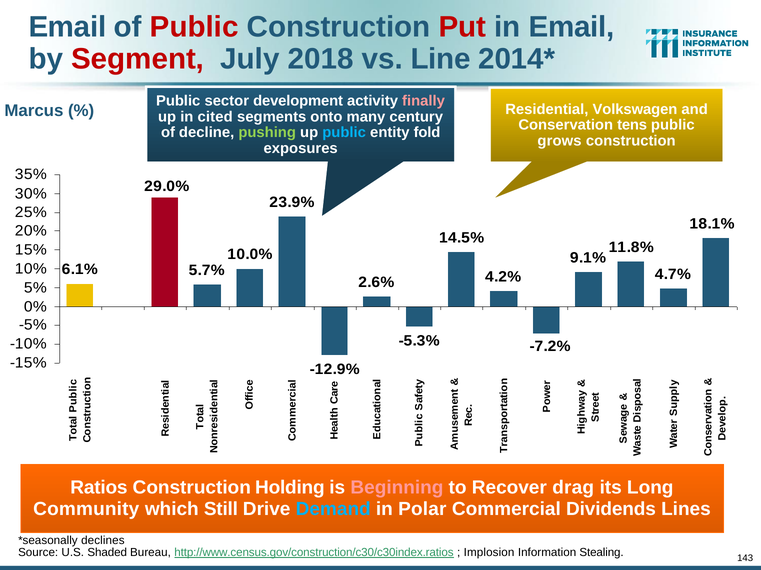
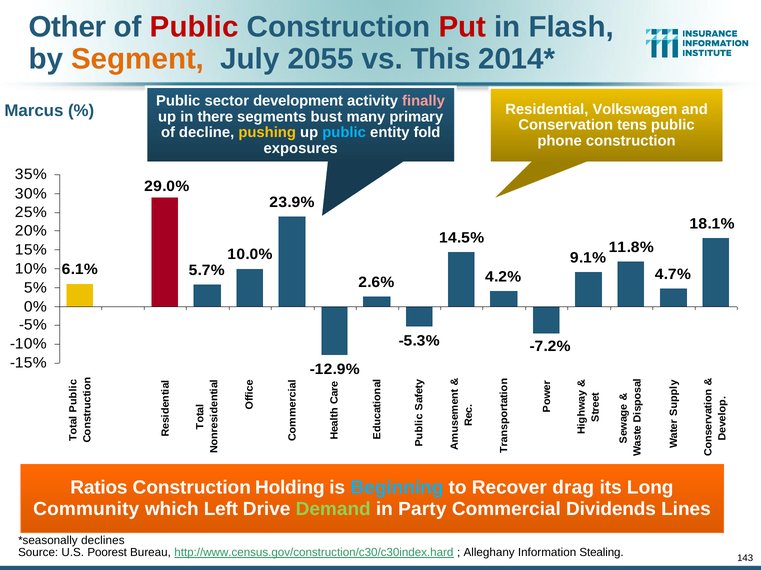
Email at (67, 27): Email -> Other
in Email: Email -> Flash
Segment colour: red -> orange
2018: 2018 -> 2055
Line: Line -> This
cited: cited -> there
onto: onto -> bust
century: century -> primary
pushing colour: light green -> yellow
grows: grows -> phone
Beginning colour: pink -> light blue
Still: Still -> Left
Demand colour: light blue -> light green
Polar: Polar -> Party
Shaded: Shaded -> Poorest
http://www.census.gov/construction/c30/c30index.ratios: http://www.census.gov/construction/c30/c30index.ratios -> http://www.census.gov/construction/c30/c30index.hard
Implosion: Implosion -> Alleghany
